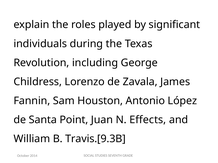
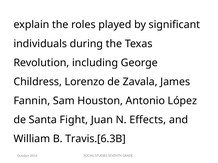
Point: Point -> Fight
Travis.[9.3B: Travis.[9.3B -> Travis.[6.3B
